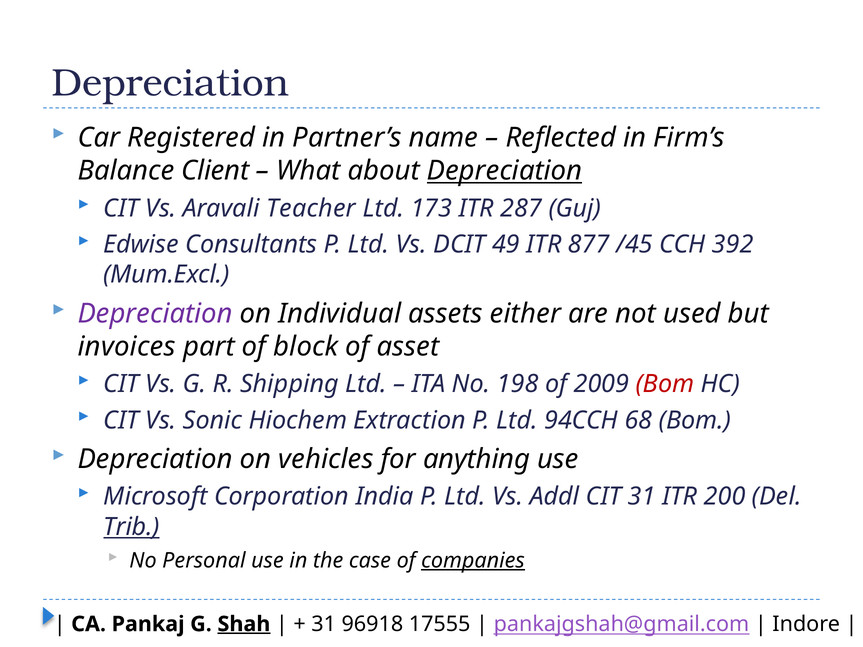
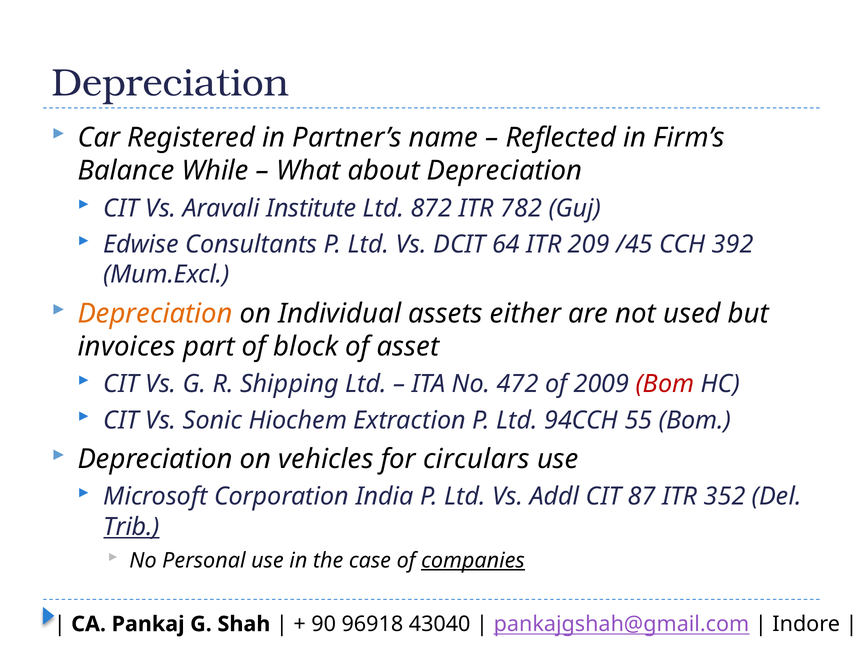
Client: Client -> While
Depreciation at (505, 171) underline: present -> none
Teacher: Teacher -> Institute
173: 173 -> 872
287: 287 -> 782
49: 49 -> 64
877: 877 -> 209
Depreciation at (155, 314) colour: purple -> orange
198: 198 -> 472
68: 68 -> 55
anything: anything -> circulars
CIT 31: 31 -> 87
200: 200 -> 352
Shah underline: present -> none
31 at (324, 624): 31 -> 90
17555: 17555 -> 43040
